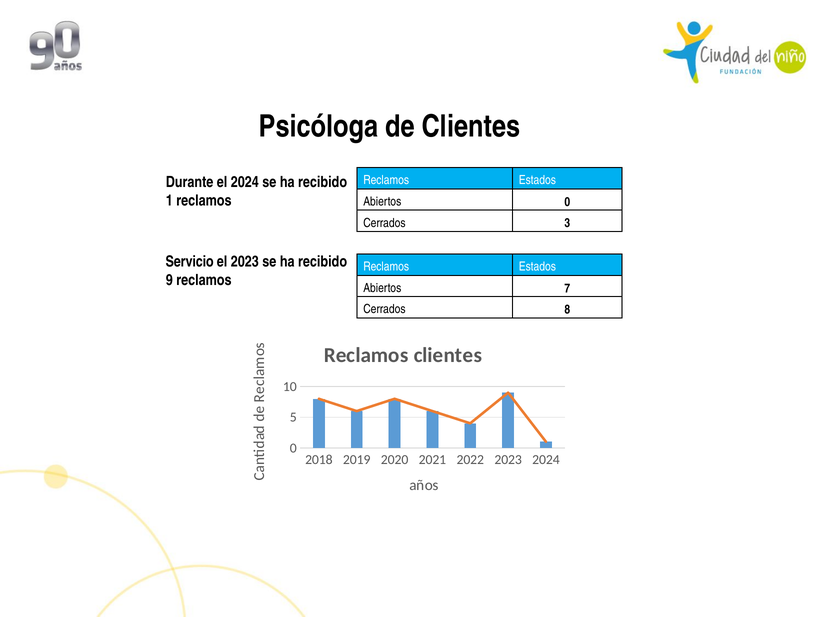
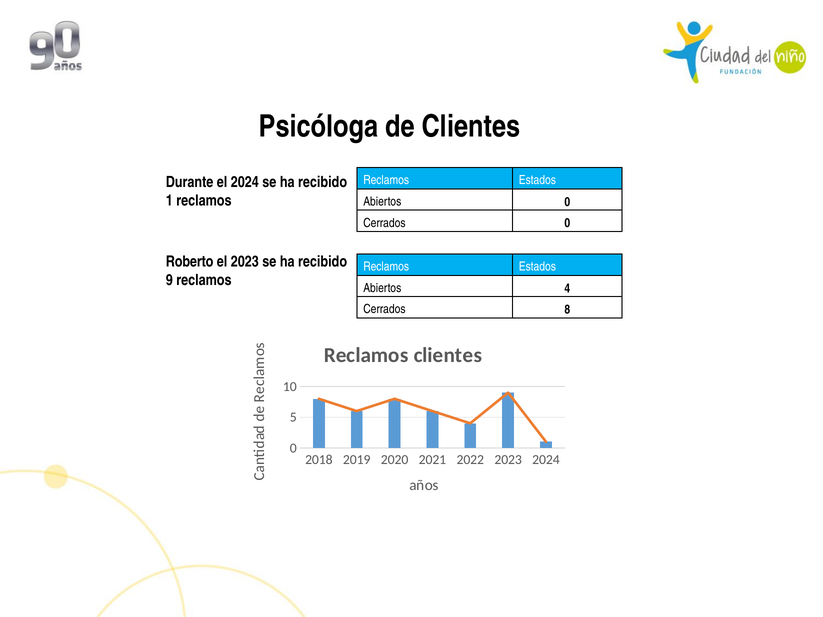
Cerrados 3: 3 -> 0
Servicio: Servicio -> Roberto
7: 7 -> 4
